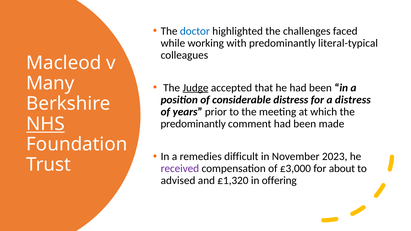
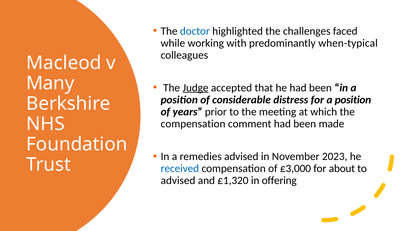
literal-typical: literal-typical -> when-typical
for a distress: distress -> position
NHS underline: present -> none
predominantly at (193, 124): predominantly -> compensation
remedies difficult: difficult -> advised
received colour: purple -> blue
